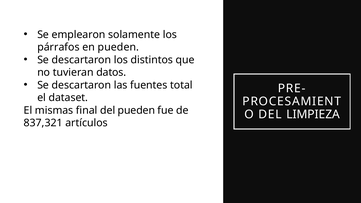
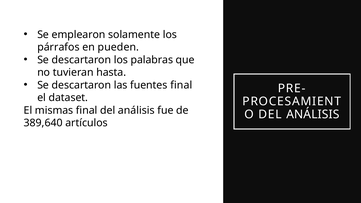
distintos: distintos -> palabras
datos: datos -> hasta
fuentes total: total -> final
final del pueden: pueden -> análisis
LIMPIEZA at (313, 114): LIMPIEZA -> ANÁLISIS
837,321: 837,321 -> 389,640
